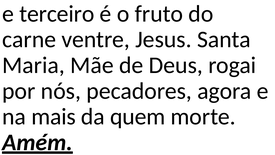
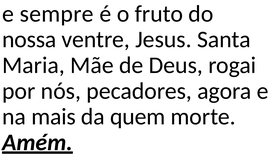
terceiro: terceiro -> sempre
carne: carne -> nossa
